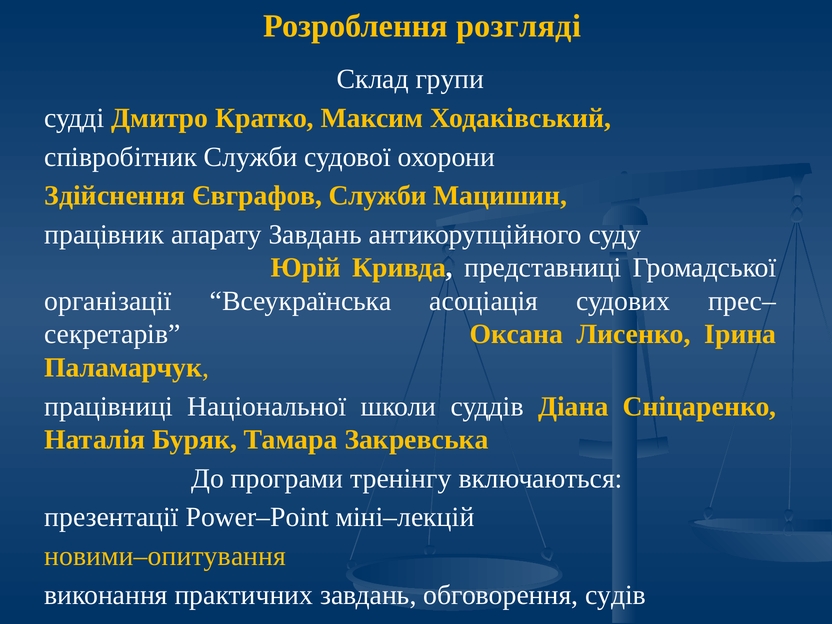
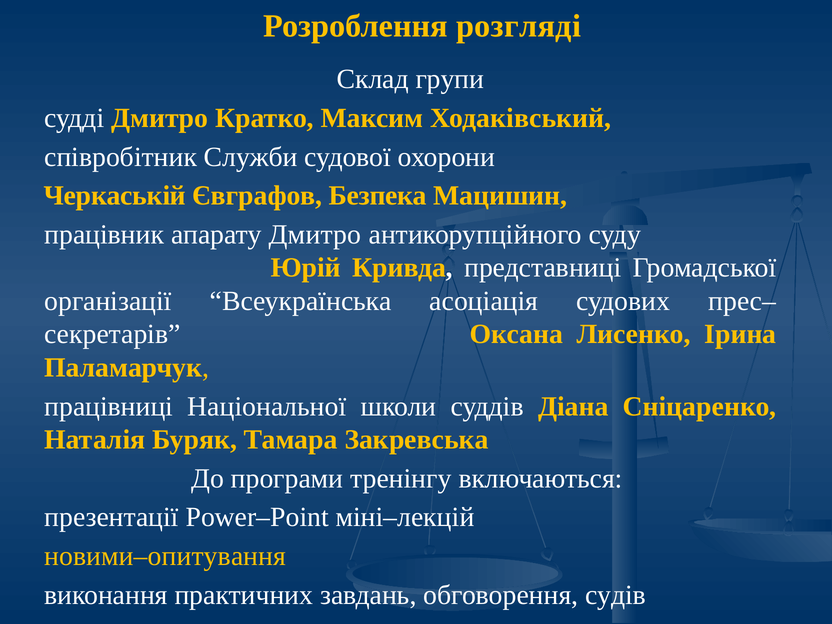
Здійснення: Здійснення -> Черкаській
Євграфов Служби: Служби -> Безпека
апарату Завдань: Завдань -> Дмитро
